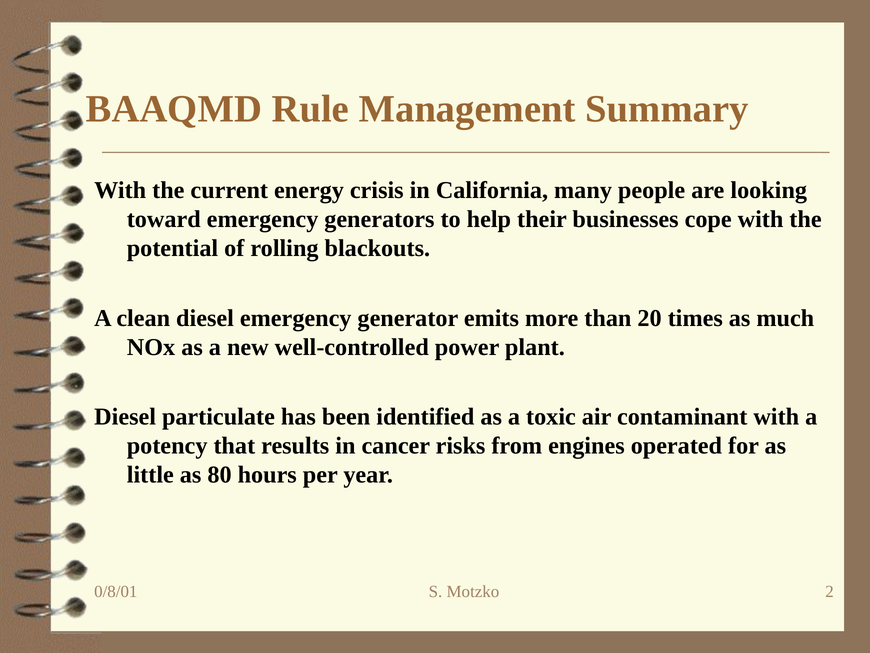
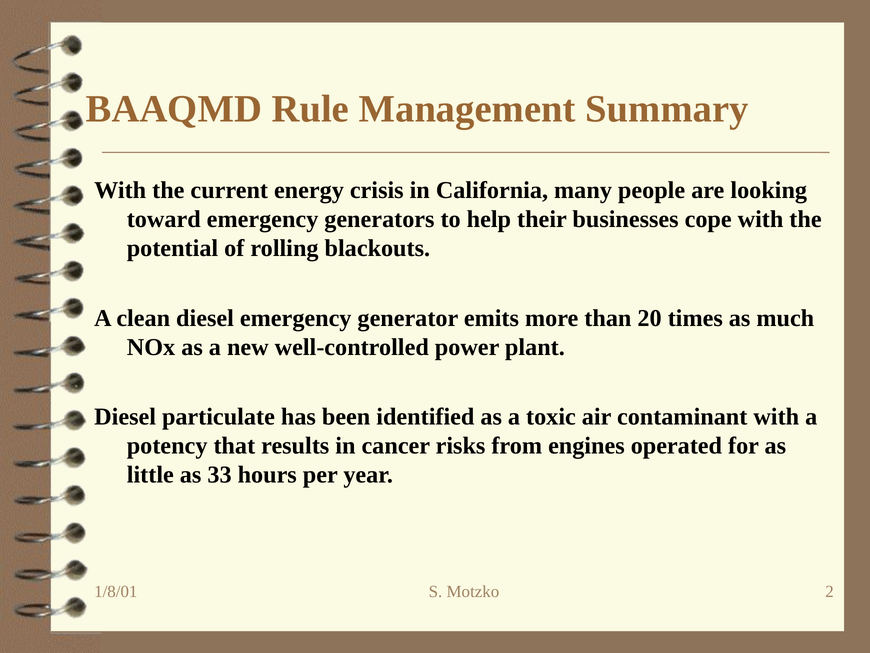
80: 80 -> 33
0/8/01: 0/8/01 -> 1/8/01
